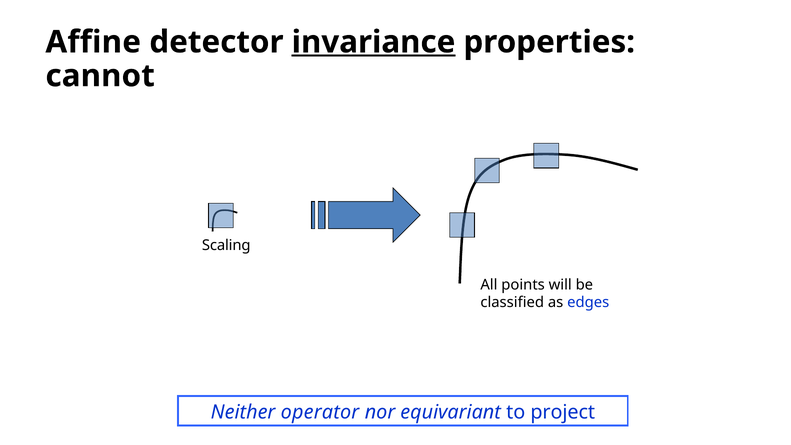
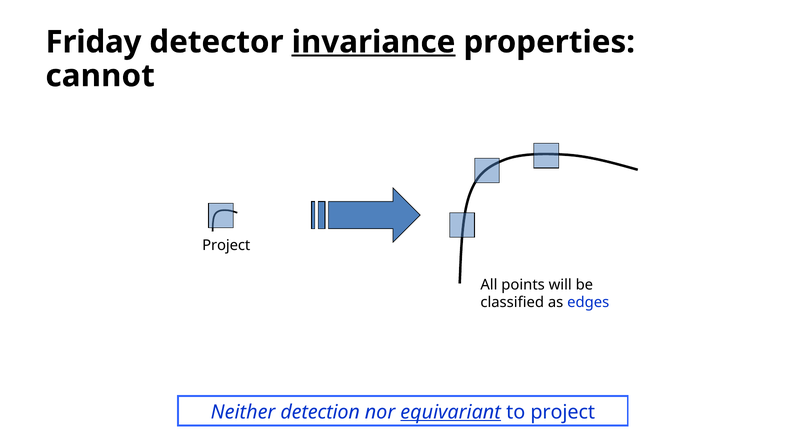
Affine: Affine -> Friday
Scaling at (226, 245): Scaling -> Project
operator: operator -> detection
equivariant underline: none -> present
